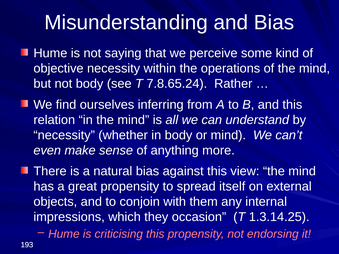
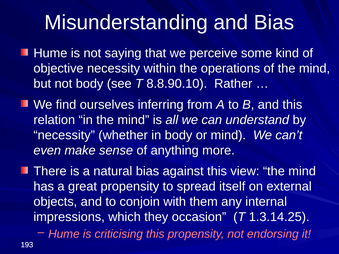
7.8.65.24: 7.8.65.24 -> 8.8.90.10
